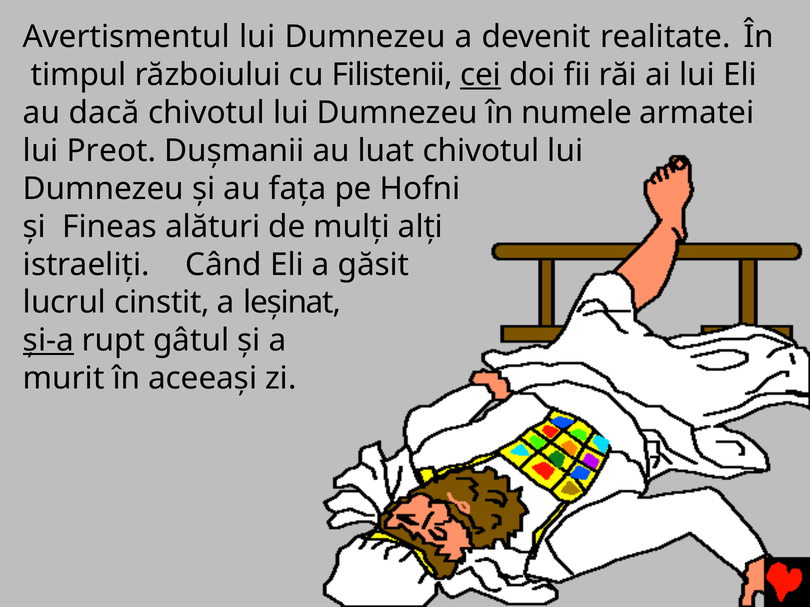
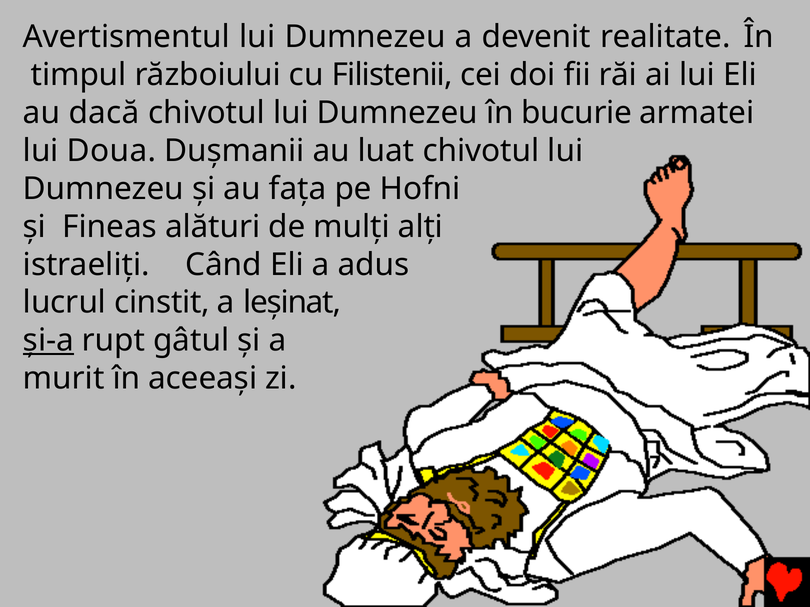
cei underline: present -> none
numele: numele -> bucurie
Preot: Preot -> Doua
găsit: găsit -> adus
